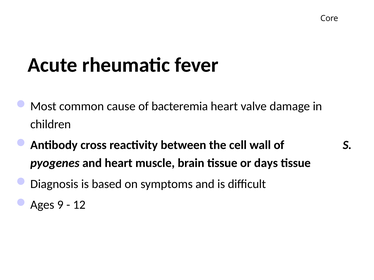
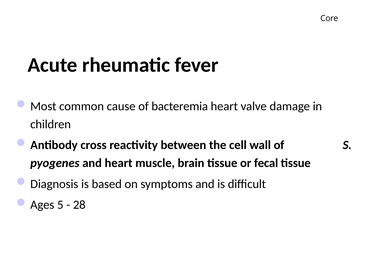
days: days -> fecal
9: 9 -> 5
12: 12 -> 28
